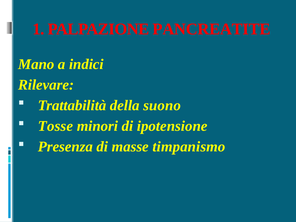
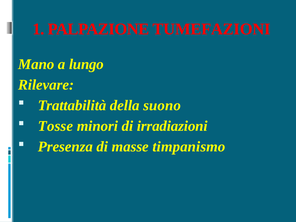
PANCREATITE: PANCREATITE -> TUMEFAZIONI
indici: indici -> lungo
ipotensione: ipotensione -> irradiazioni
